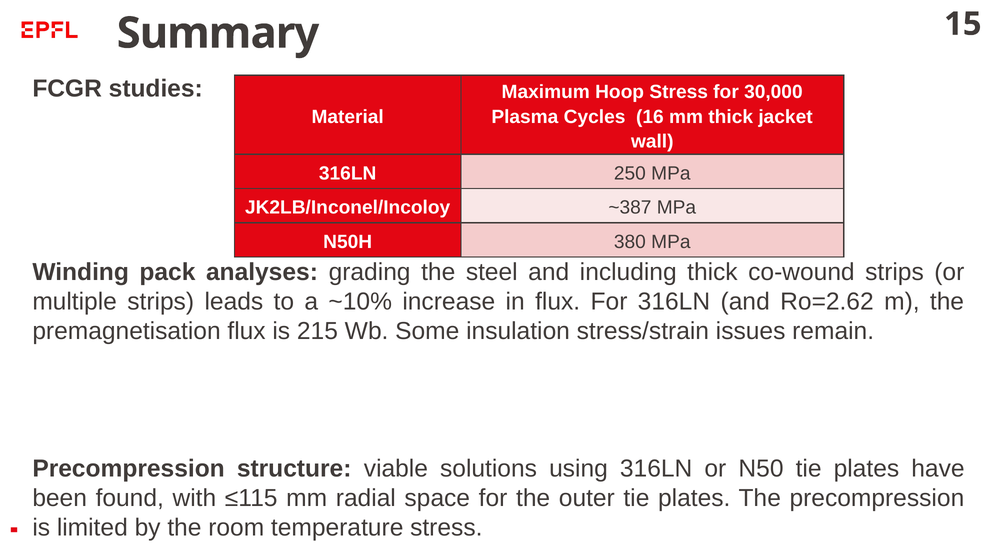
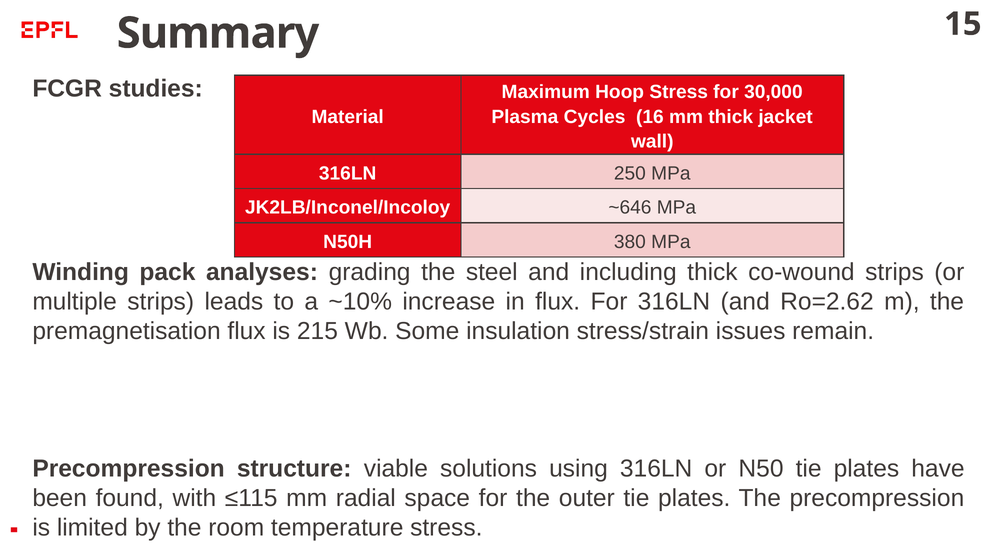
~387: ~387 -> ~646
